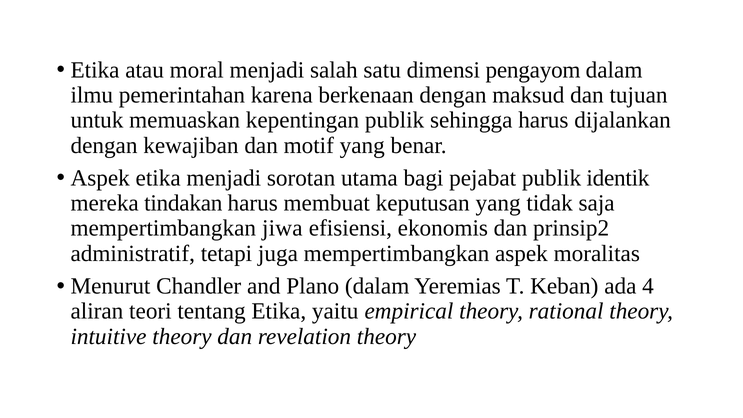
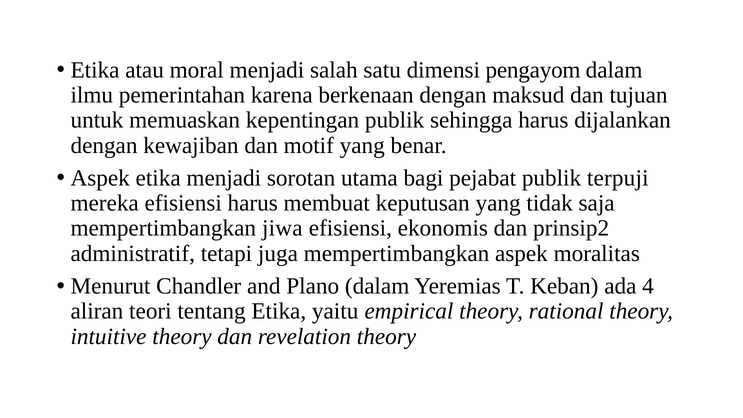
identik: identik -> terpuji
mereka tindakan: tindakan -> efisiensi
